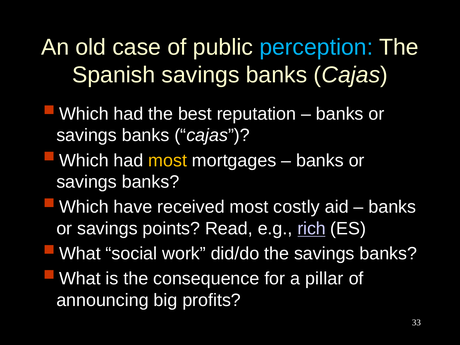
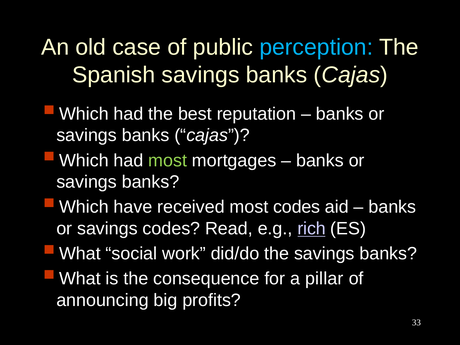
most at (168, 160) colour: yellow -> light green
most costly: costly -> codes
savings points: points -> codes
